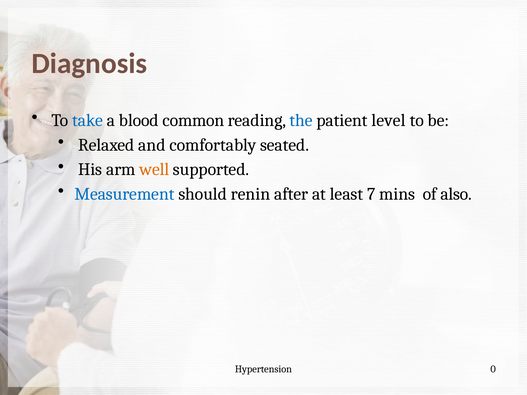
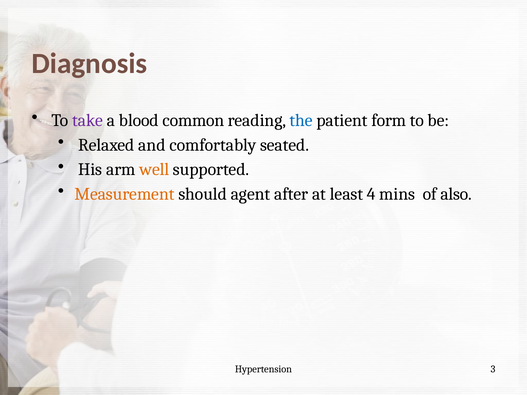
take colour: blue -> purple
level: level -> form
Measurement colour: blue -> orange
renin: renin -> agent
7: 7 -> 4
0: 0 -> 3
